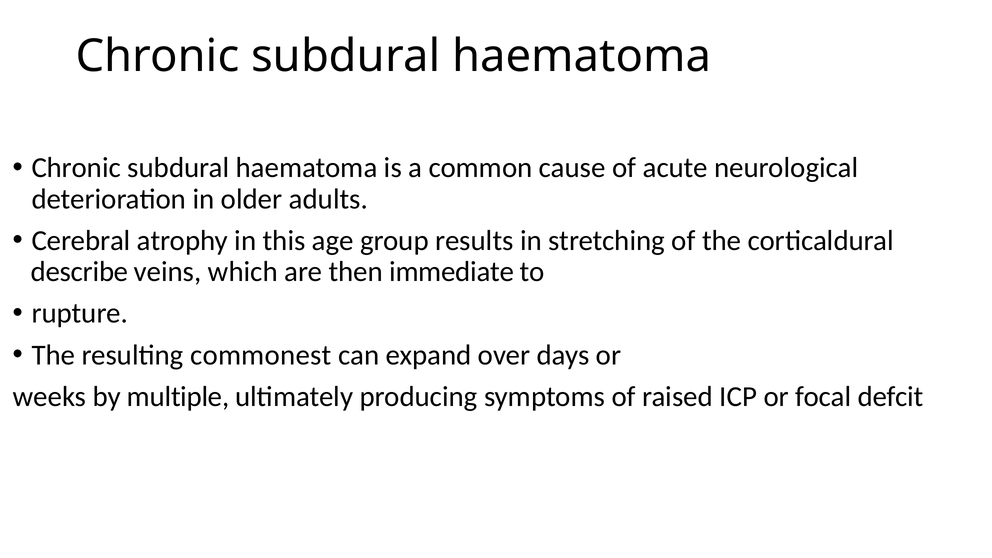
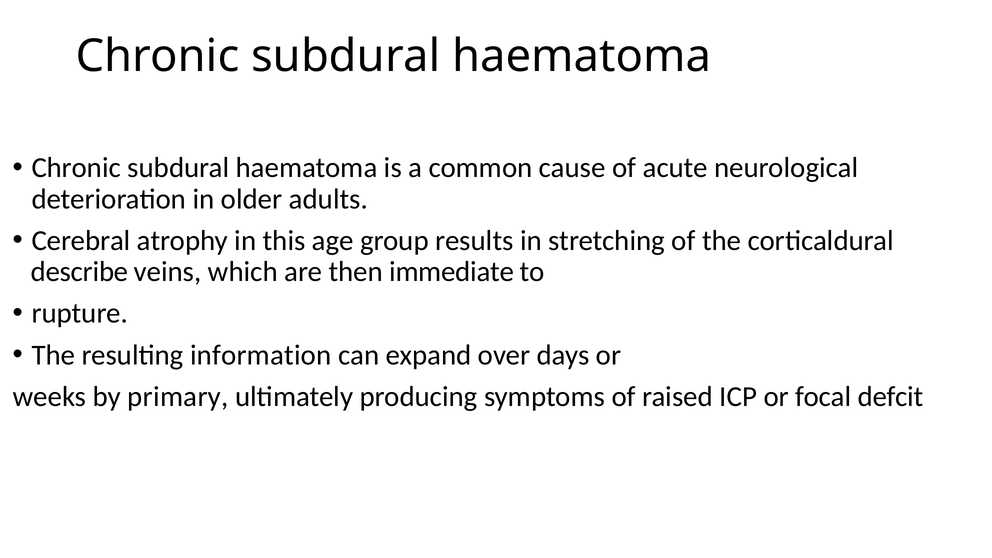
commonest: commonest -> information
multiple: multiple -> primary
